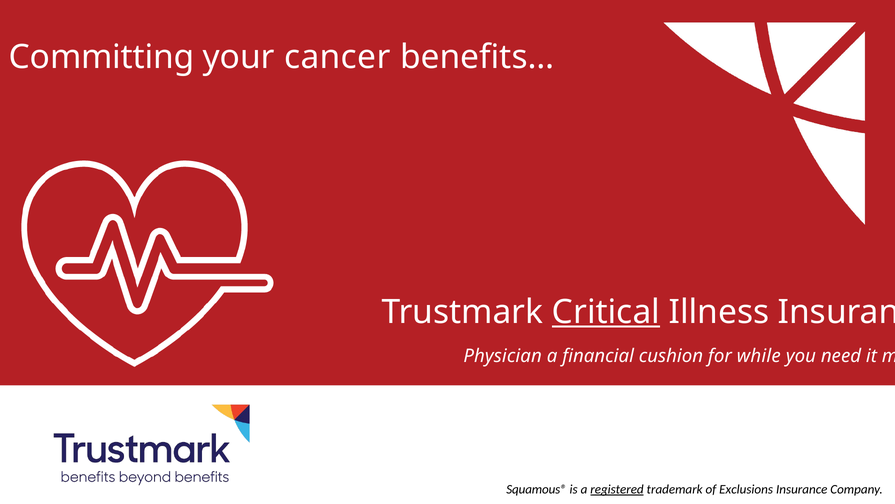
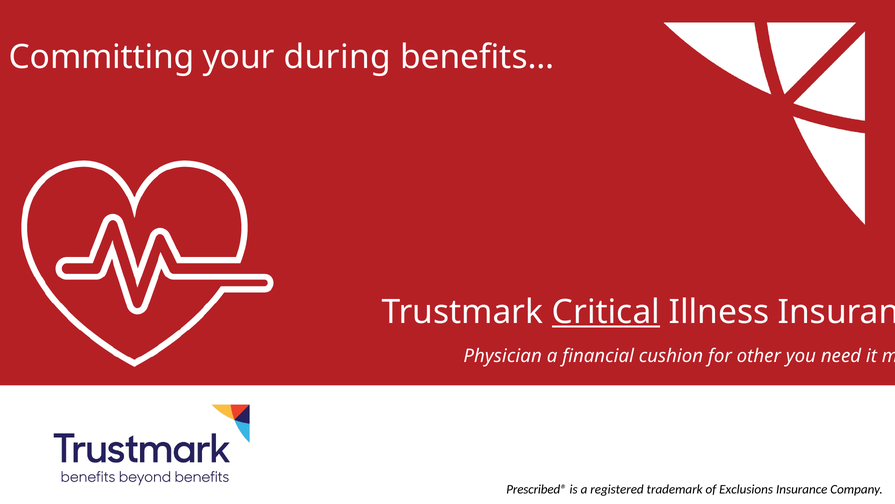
cancer: cancer -> during
while: while -> other
Squamous®: Squamous® -> Prescribed®
registered underline: present -> none
